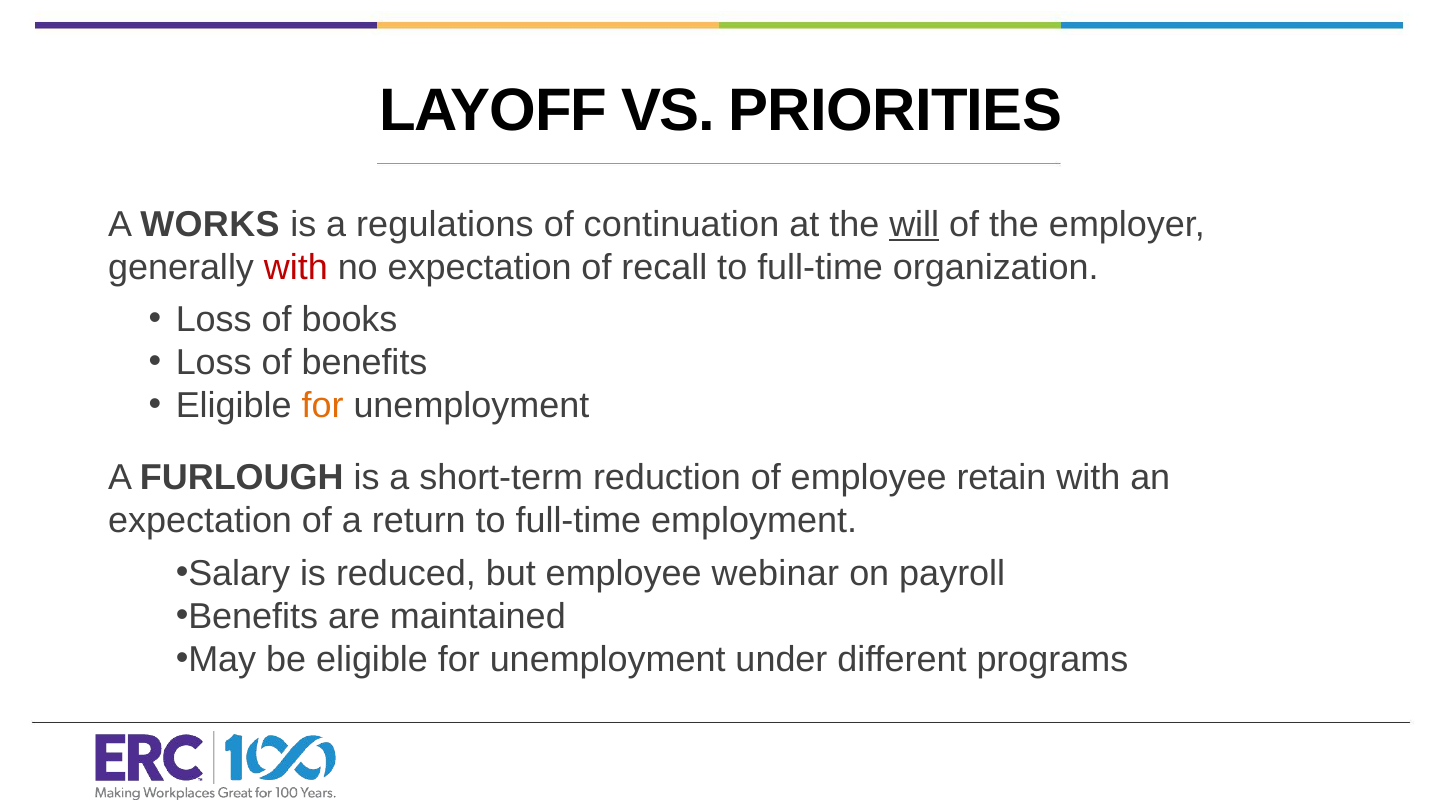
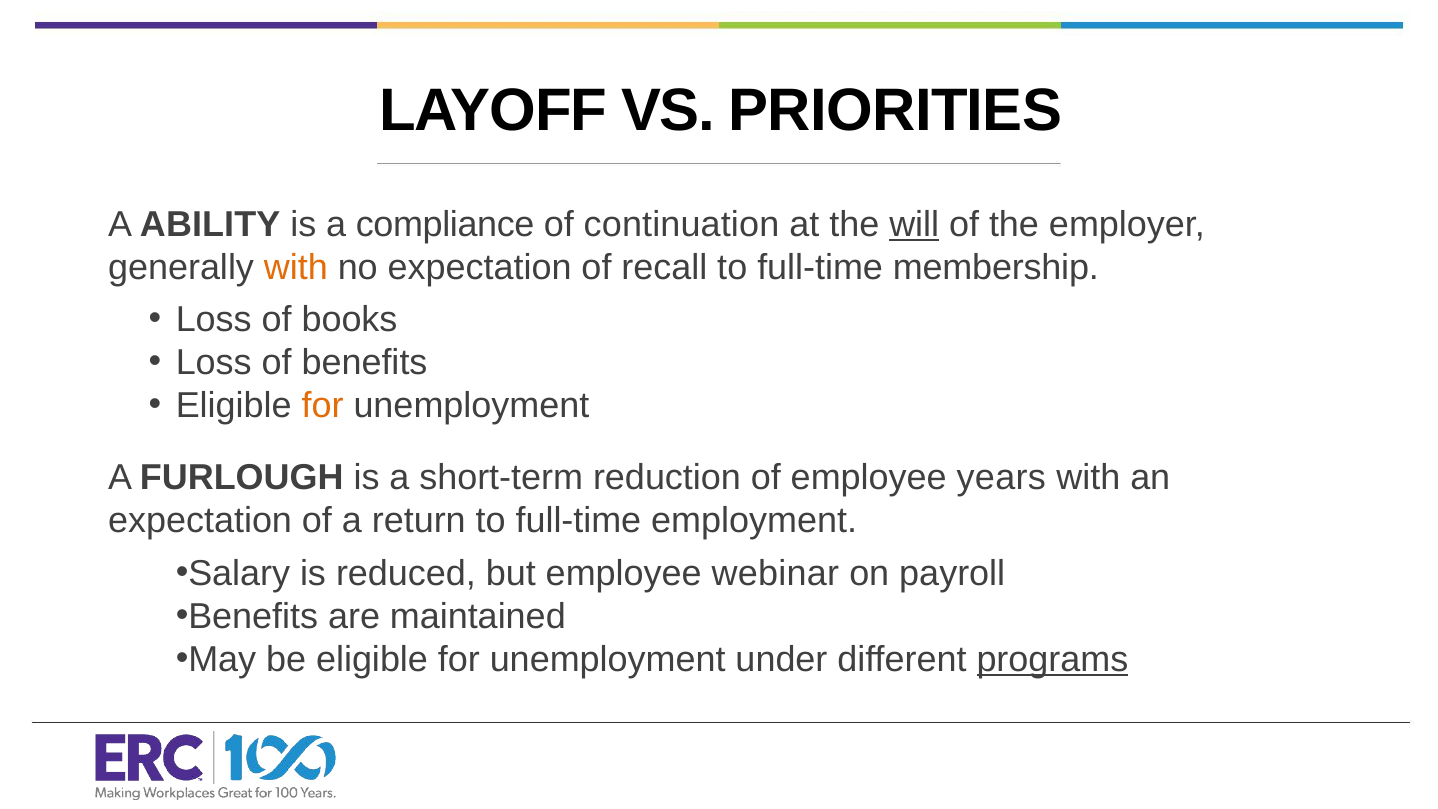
WORKS: WORKS -> ABILITY
regulations: regulations -> compliance
with at (296, 268) colour: red -> orange
organization: organization -> membership
retain: retain -> years
programs underline: none -> present
